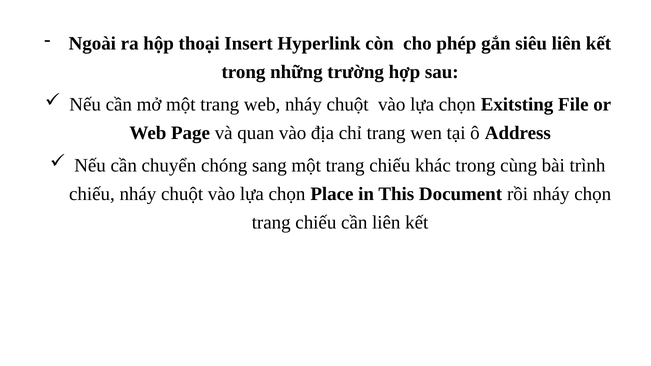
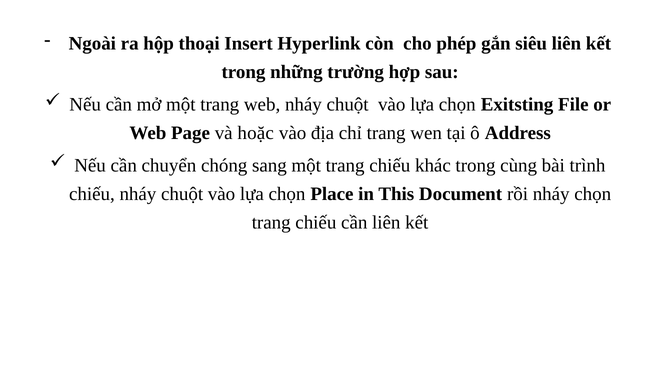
quan: quan -> hoặc
